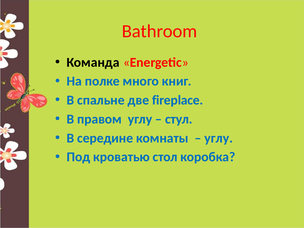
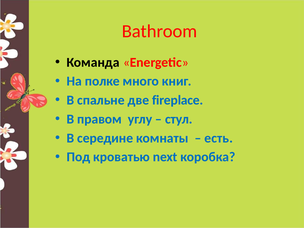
углу at (219, 138): углу -> есть
стол: стол -> next
